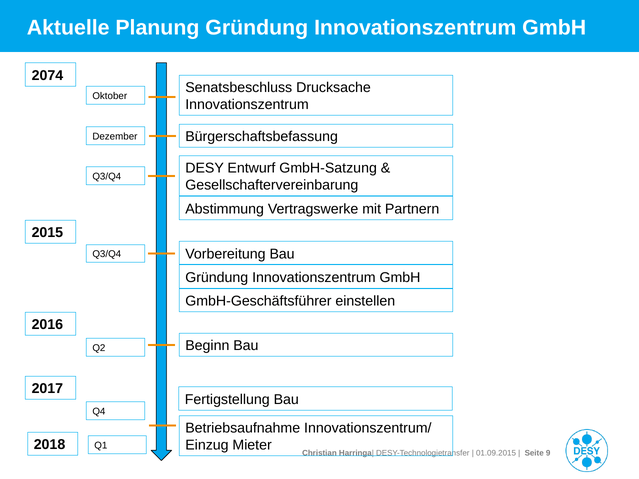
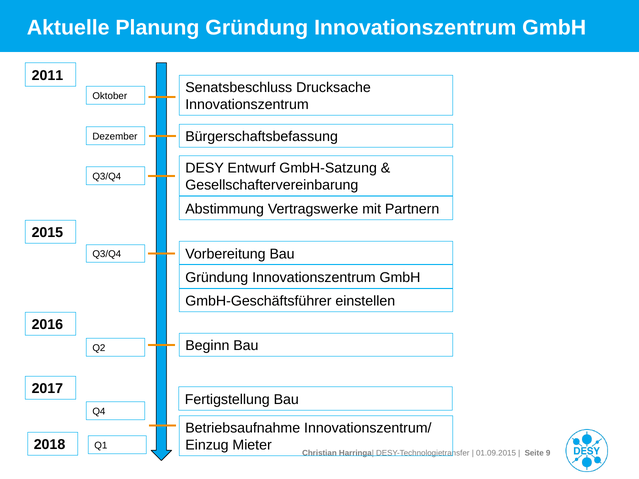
2074: 2074 -> 2011
